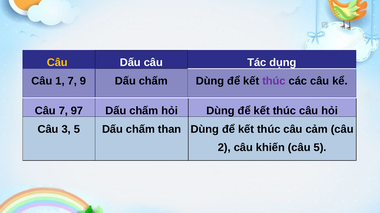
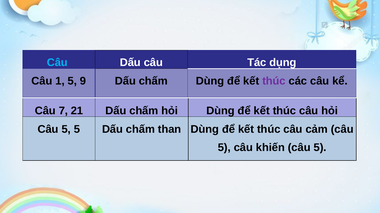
Câu at (57, 63) colour: yellow -> light blue
1 7: 7 -> 5
97: 97 -> 21
3 at (66, 130): 3 -> 5
2 at (224, 148): 2 -> 5
